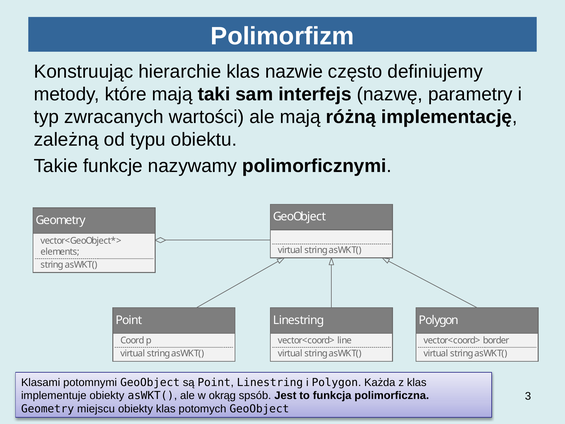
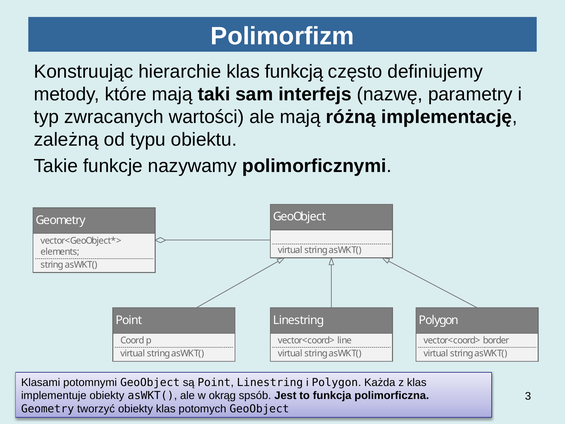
nazwie: nazwie -> funkcją
miejscu: miejscu -> tworzyć
